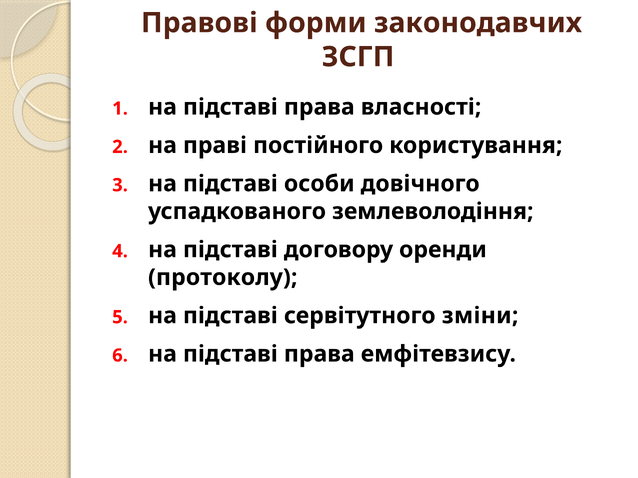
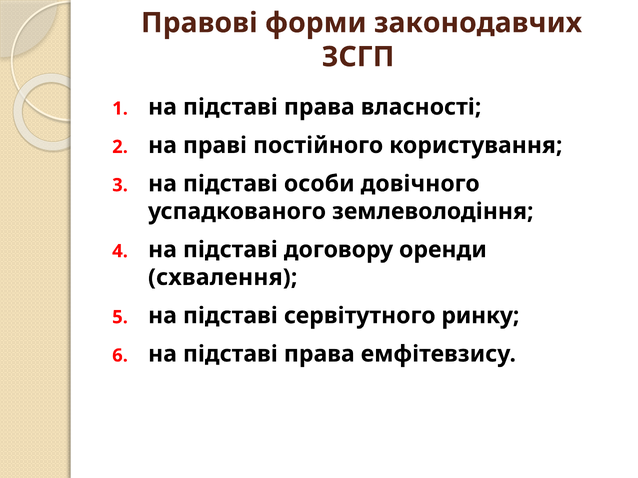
протоколу: протоколу -> схвалення
зміни: зміни -> ринку
